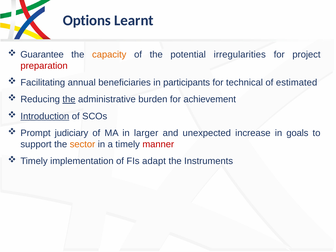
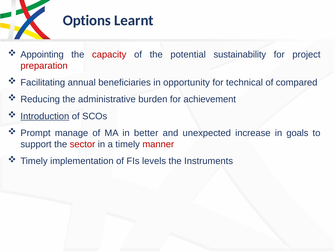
Guarantee: Guarantee -> Appointing
capacity colour: orange -> red
irregularities: irregularities -> sustainability
participants: participants -> opportunity
estimated: estimated -> compared
the at (69, 99) underline: present -> none
judiciary: judiciary -> manage
larger: larger -> better
sector colour: orange -> red
adapt: adapt -> levels
